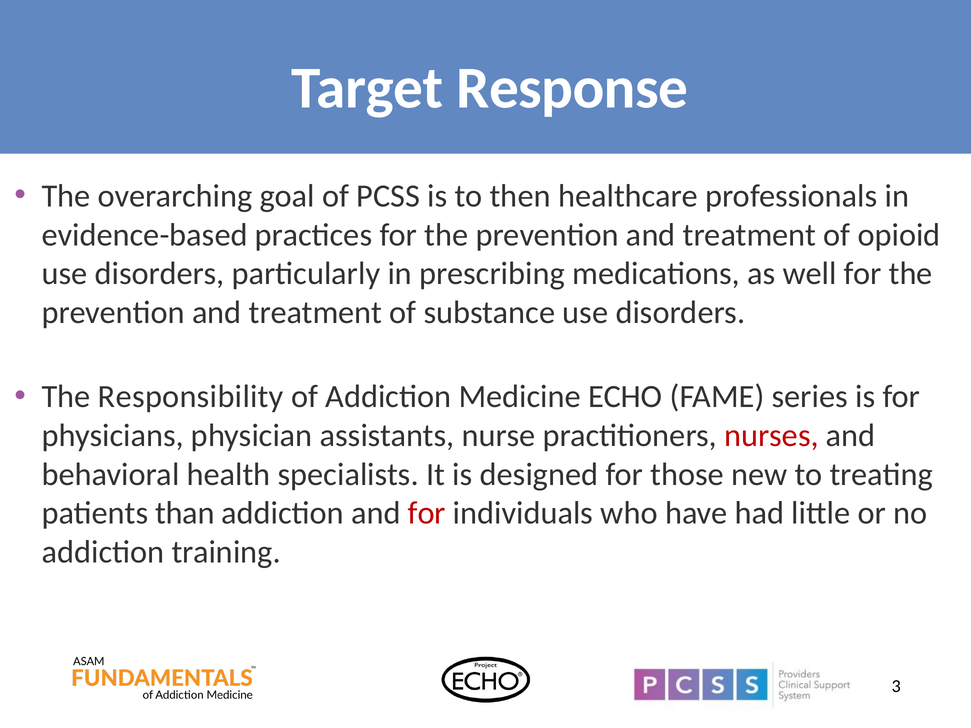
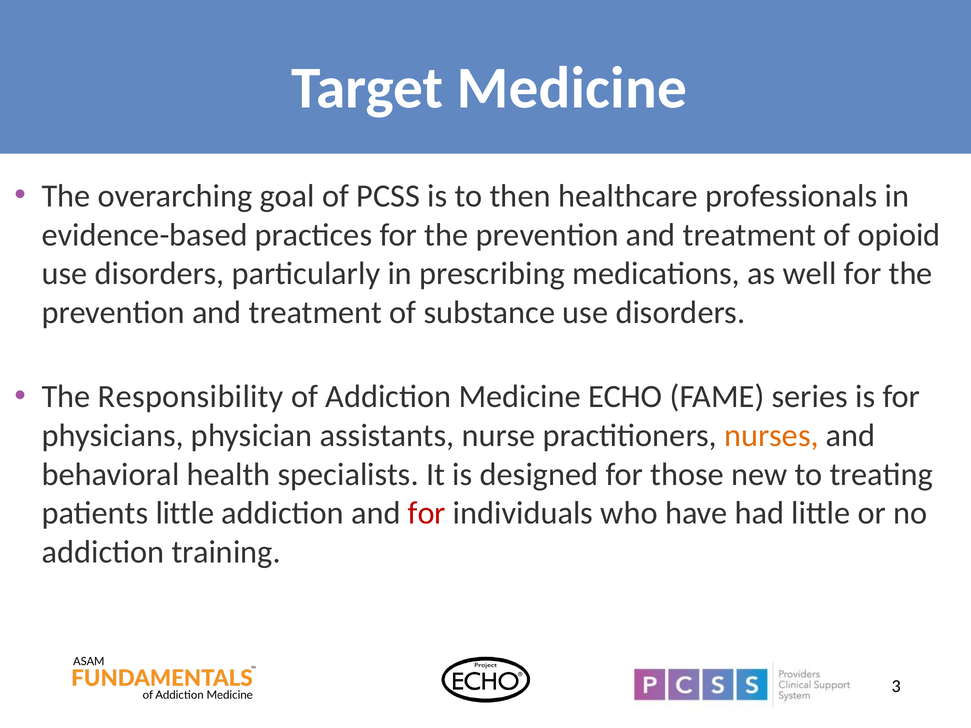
Target Response: Response -> Medicine
nurses colour: red -> orange
patients than: than -> little
